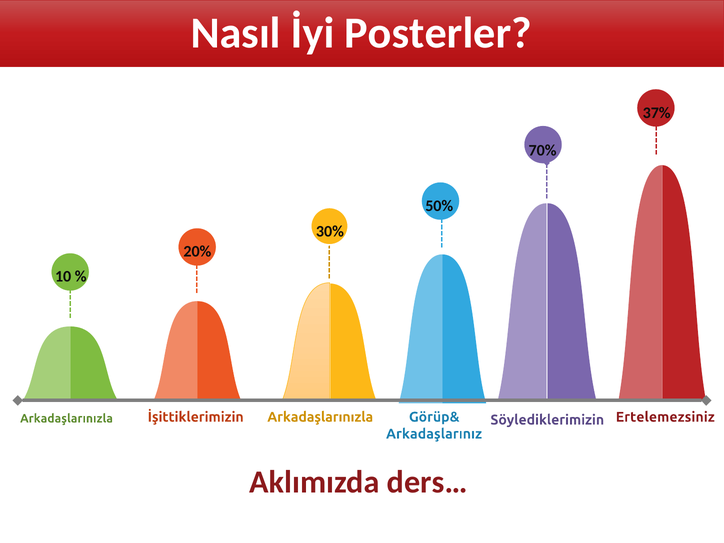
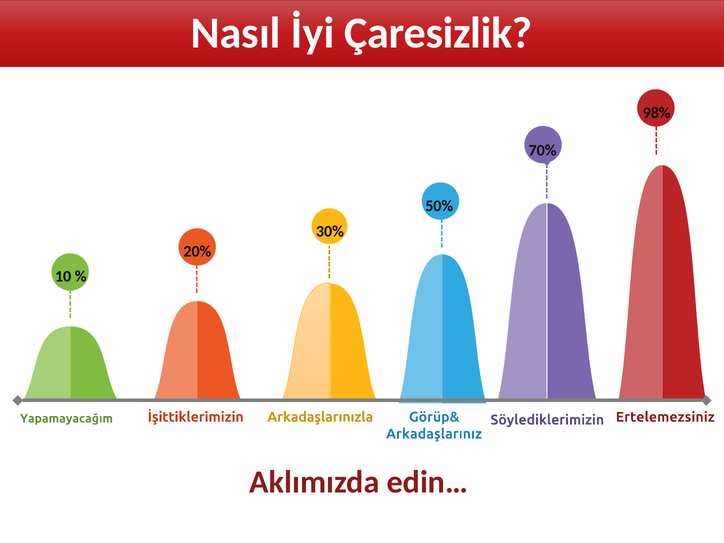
Posterler: Posterler -> Çaresizlik
37%: 37% -> 98%
Arkadaşlarınızla at (67, 418): Arkadaşlarınızla -> Yapamayacağım
ders…: ders… -> edin…
